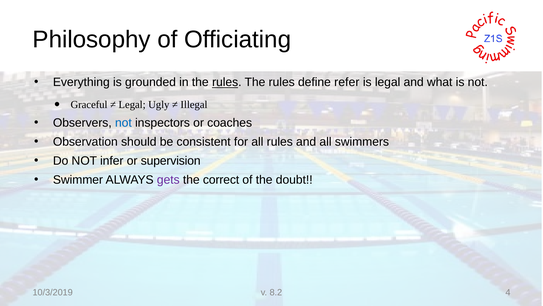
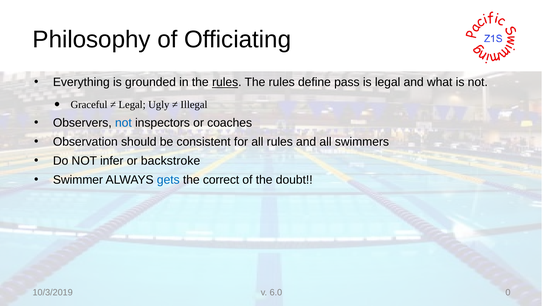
refer: refer -> pass
supervision: supervision -> backstroke
gets colour: purple -> blue
8.2: 8.2 -> 6.0
4: 4 -> 0
